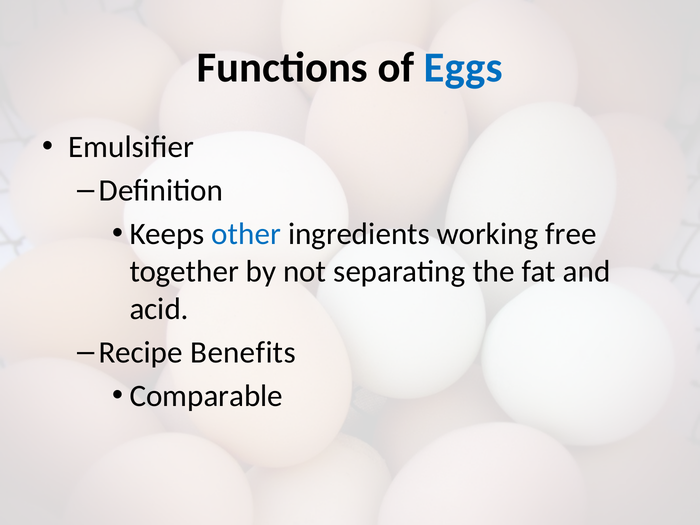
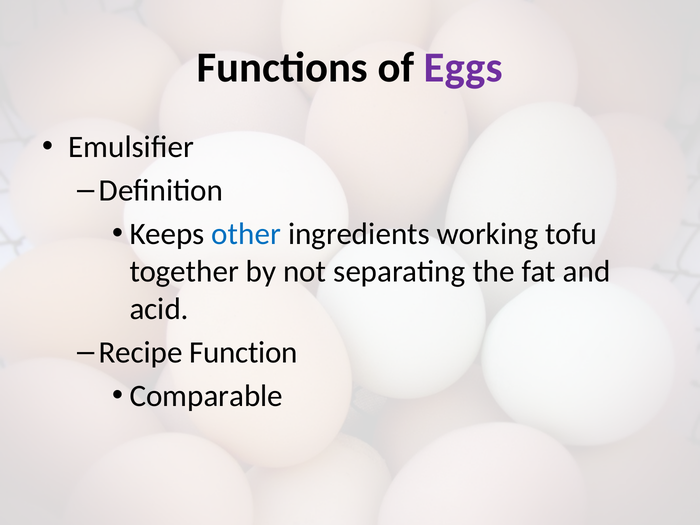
Eggs colour: blue -> purple
free: free -> tofu
Benefits: Benefits -> Function
